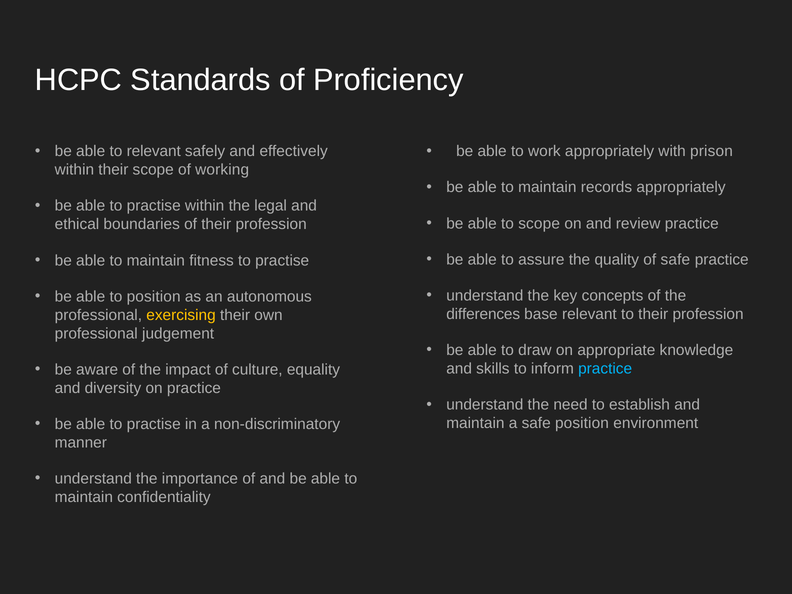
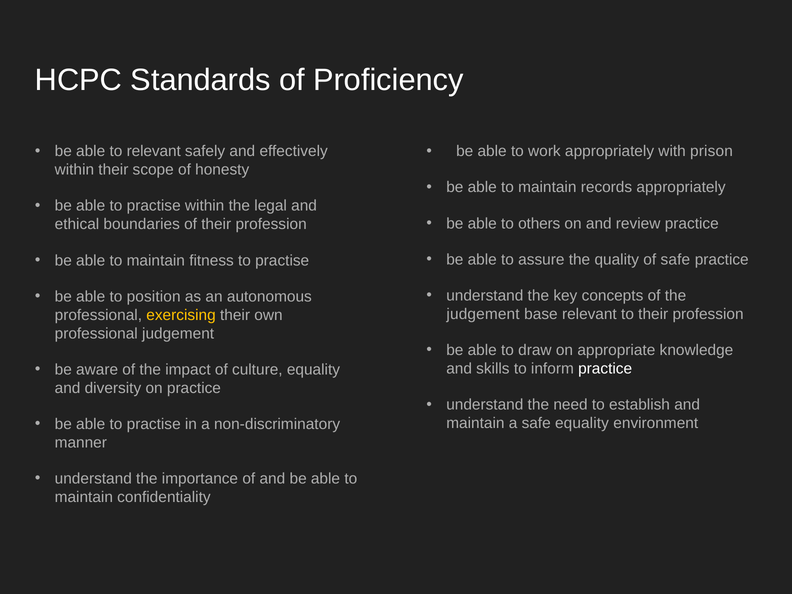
working: working -> honesty
to scope: scope -> others
differences at (483, 314): differences -> judgement
practice at (605, 369) colour: light blue -> white
safe position: position -> equality
